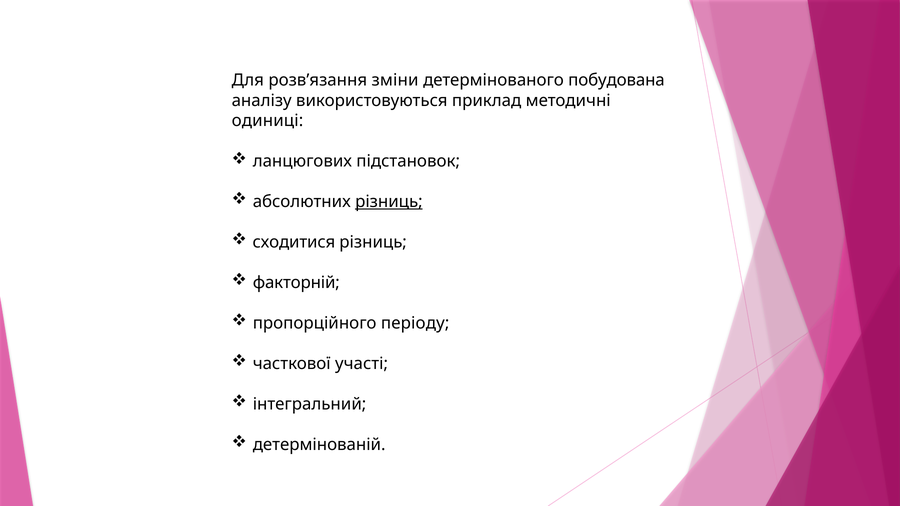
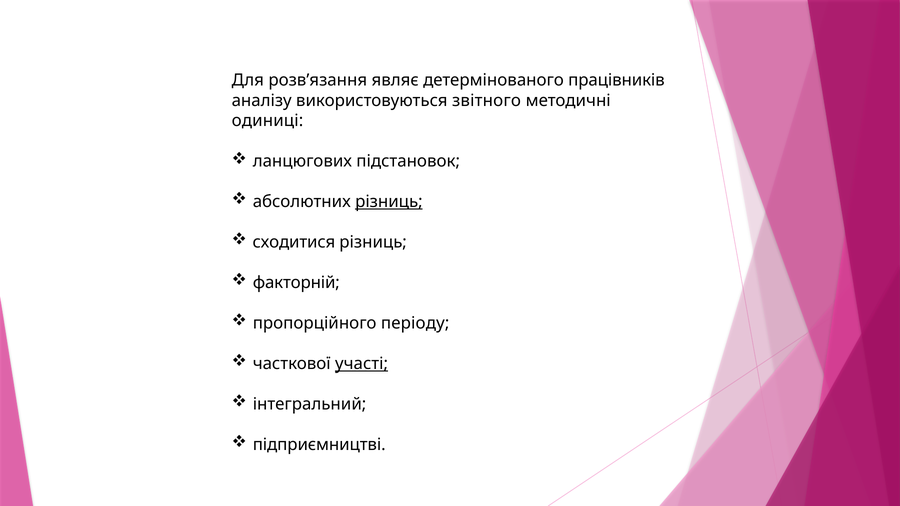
зміни: зміни -> являє
побудована: побудована -> працівників
приклад: приклад -> звітного
участі underline: none -> present
детермінованій: детермінованій -> підприємництві
